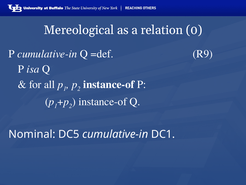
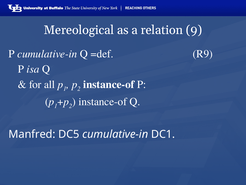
0: 0 -> 9
Nominal: Nominal -> Manfred
